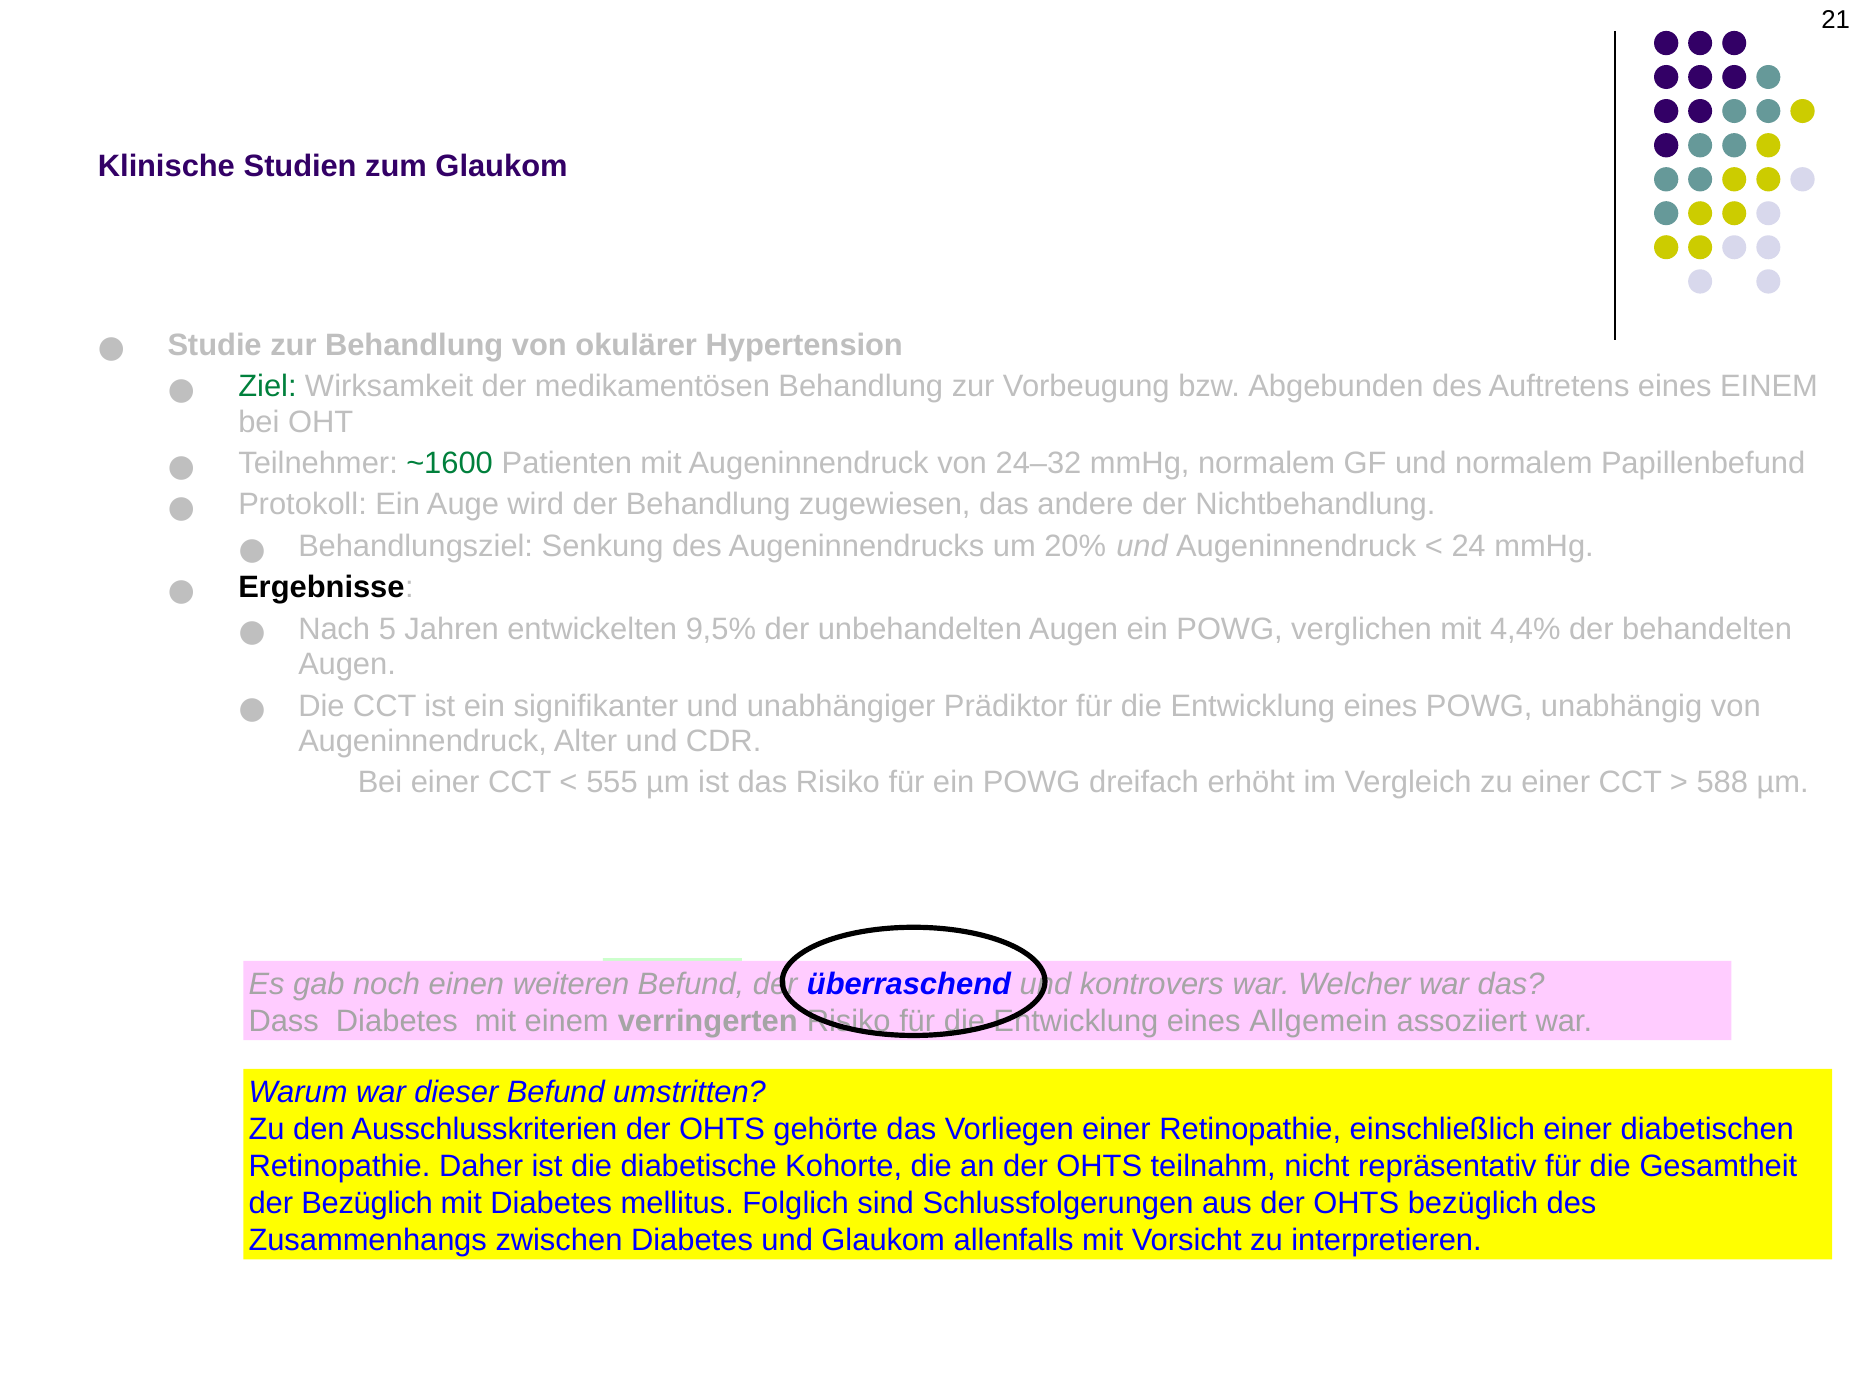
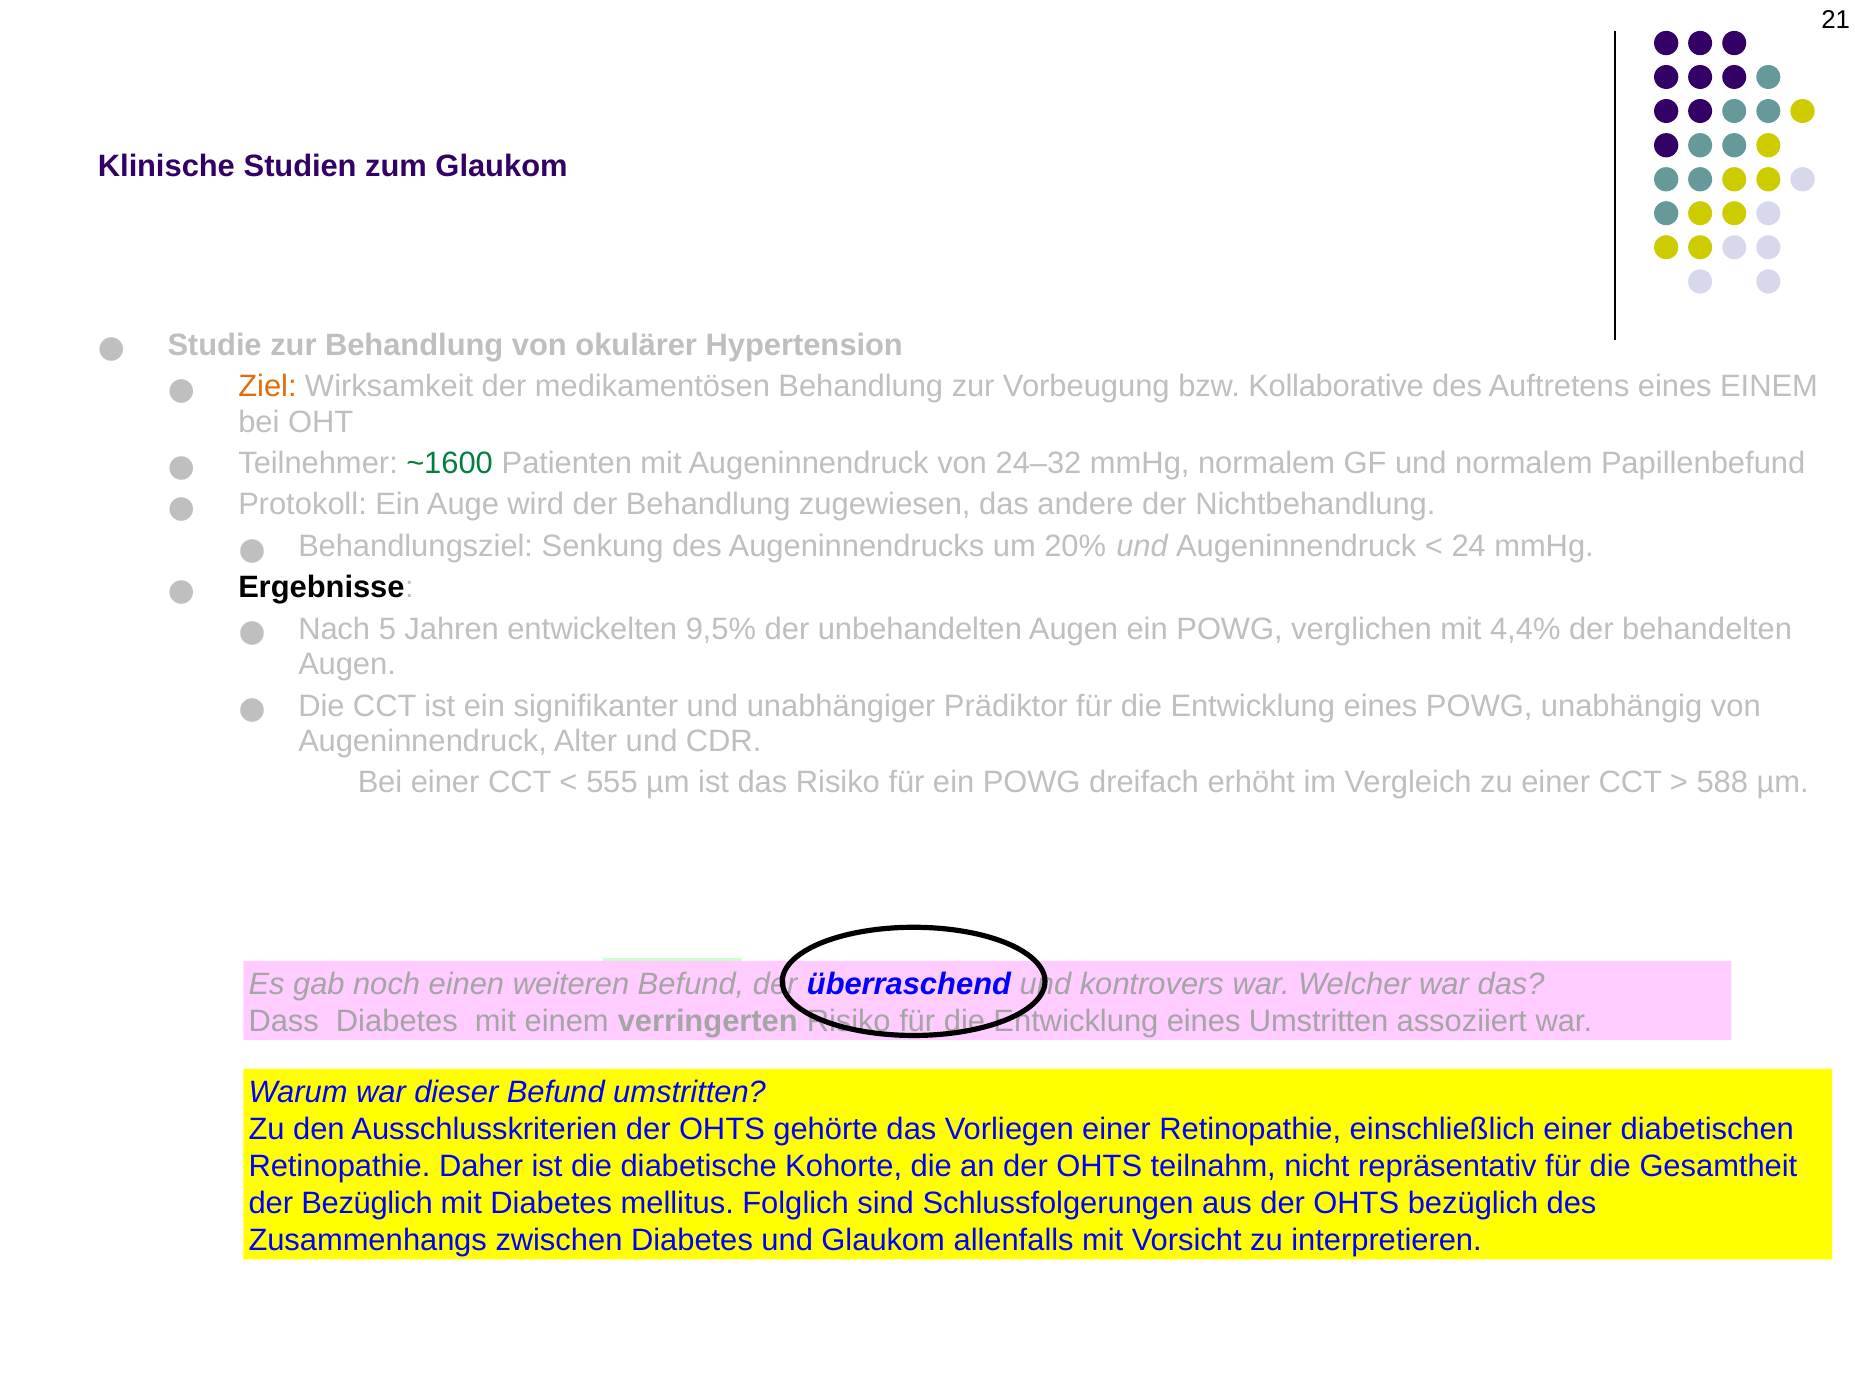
Ziel colour: green -> orange
Abgebunden: Abgebunden -> Kollaborative
eines Allgemein: Allgemein -> Umstritten
